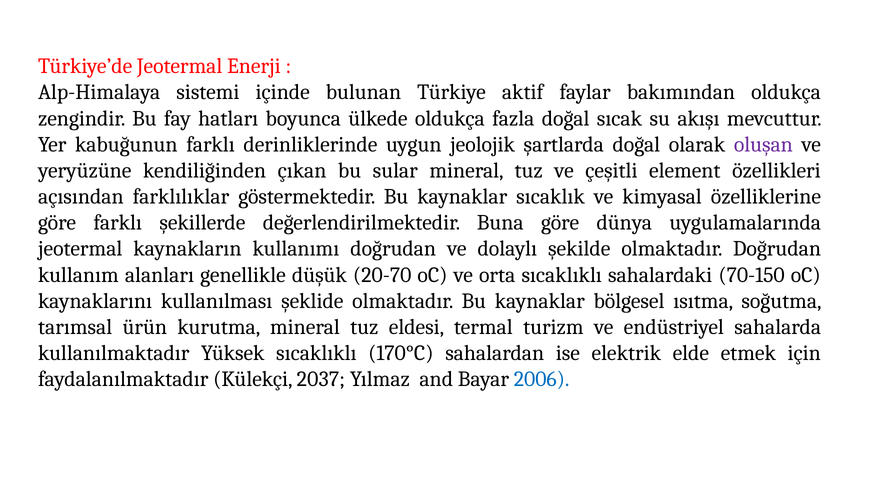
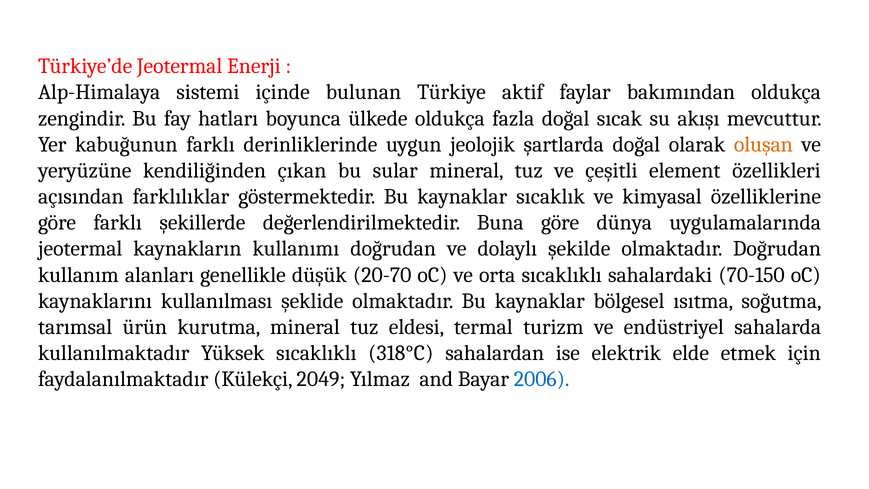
oluşan colour: purple -> orange
170°C: 170°C -> 318°C
2037: 2037 -> 2049
